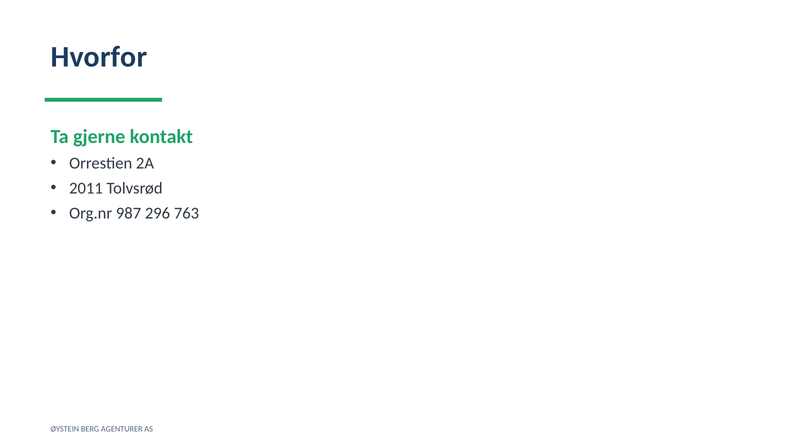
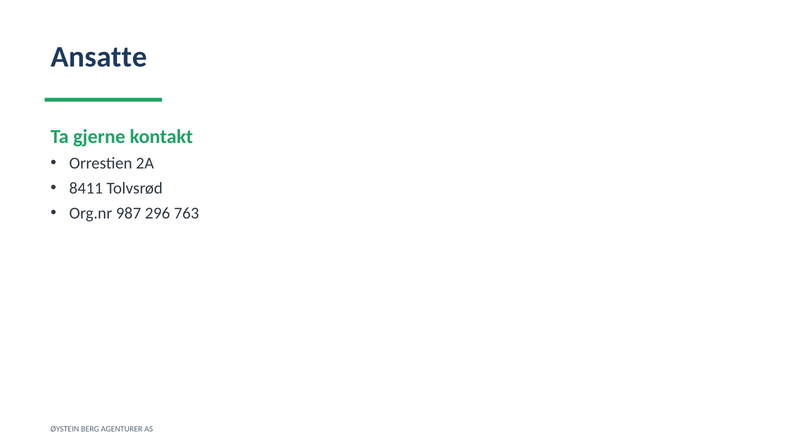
Hvorfor: Hvorfor -> Ansatte
2011: 2011 -> 8411
